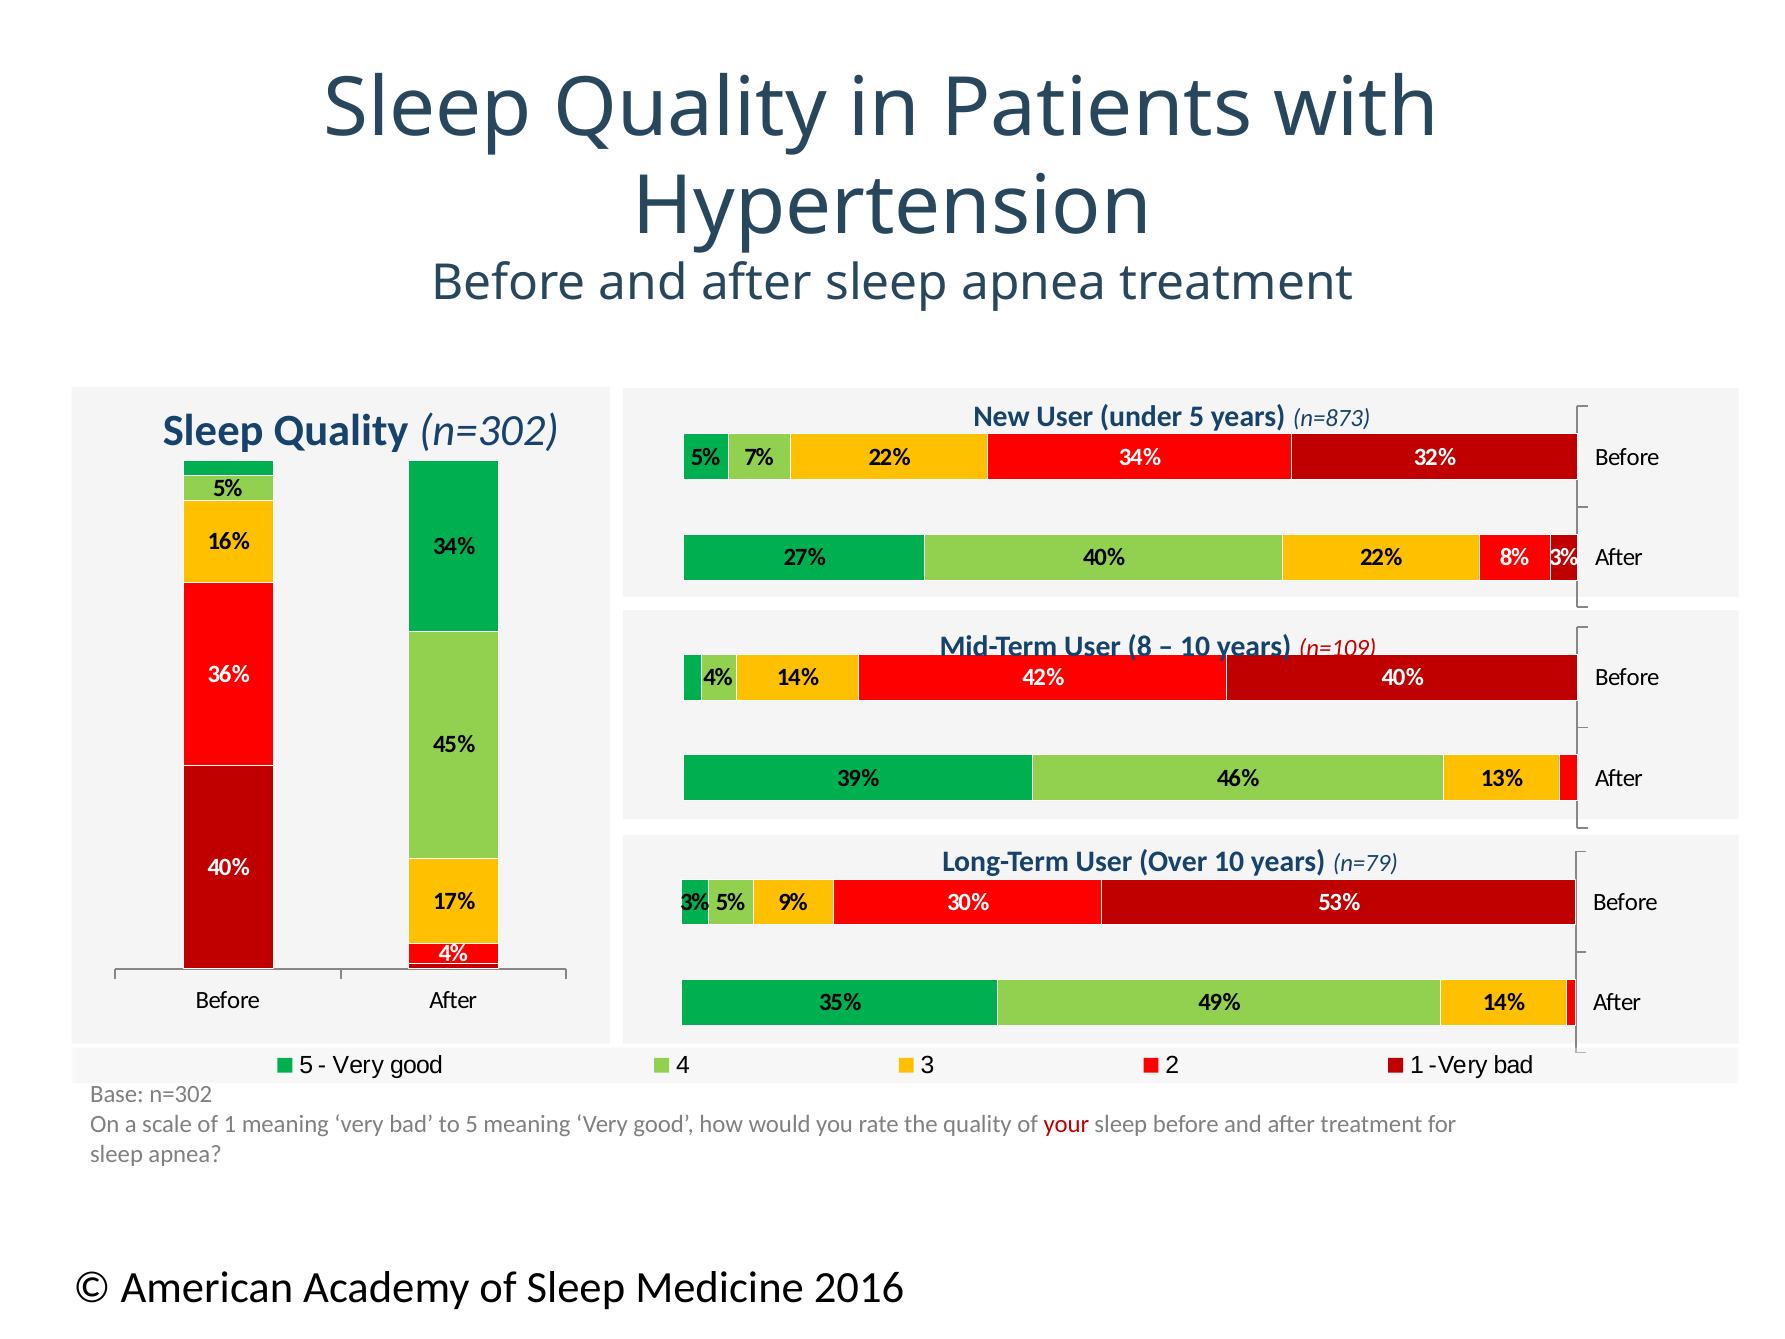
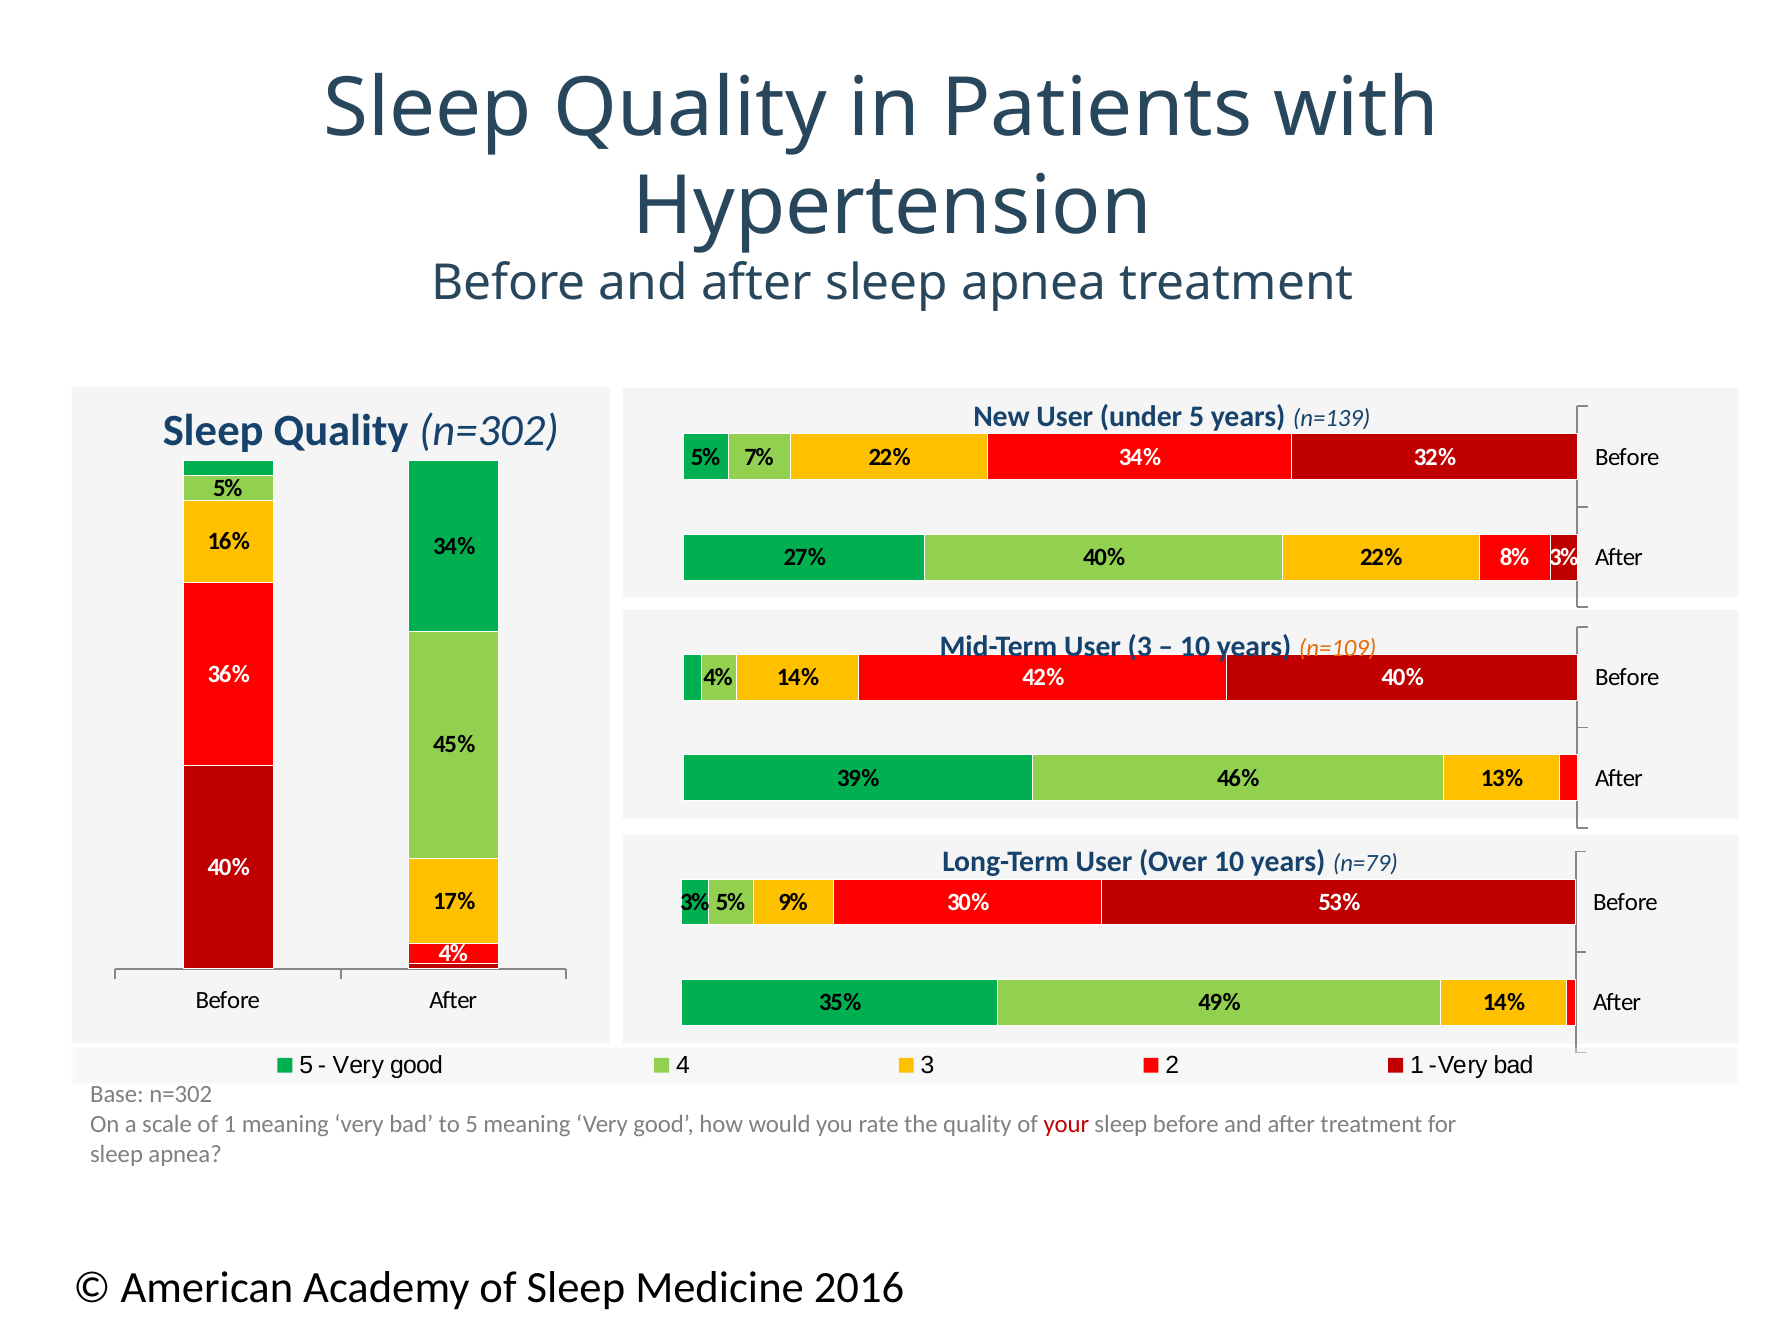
n=873: n=873 -> n=139
User 8: 8 -> 3
n=109 colour: red -> orange
